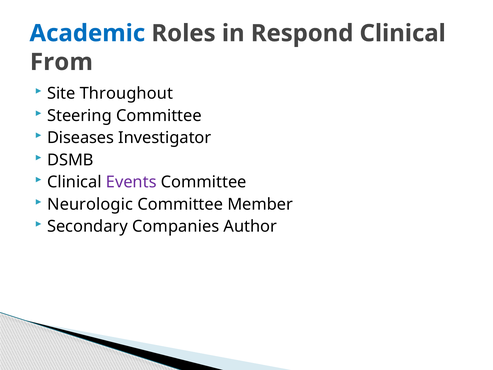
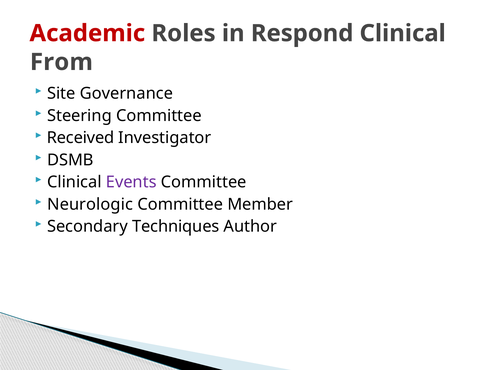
Academic colour: blue -> red
Throughout: Throughout -> Governance
Diseases: Diseases -> Received
Companies: Companies -> Techniques
